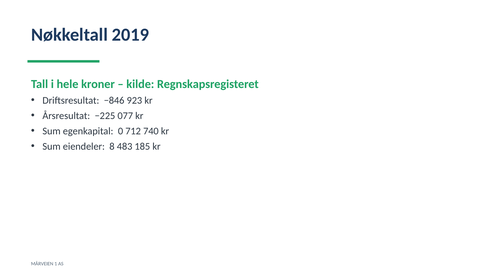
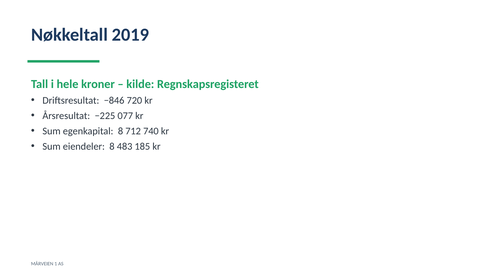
923: 923 -> 720
egenkapital 0: 0 -> 8
